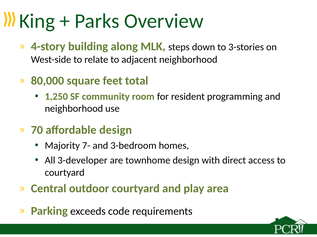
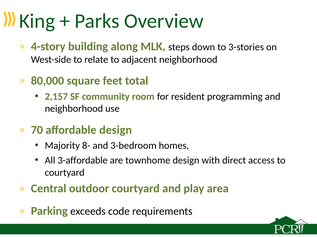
1,250: 1,250 -> 2,157
7-: 7- -> 8-
3-developer: 3-developer -> 3-affordable
